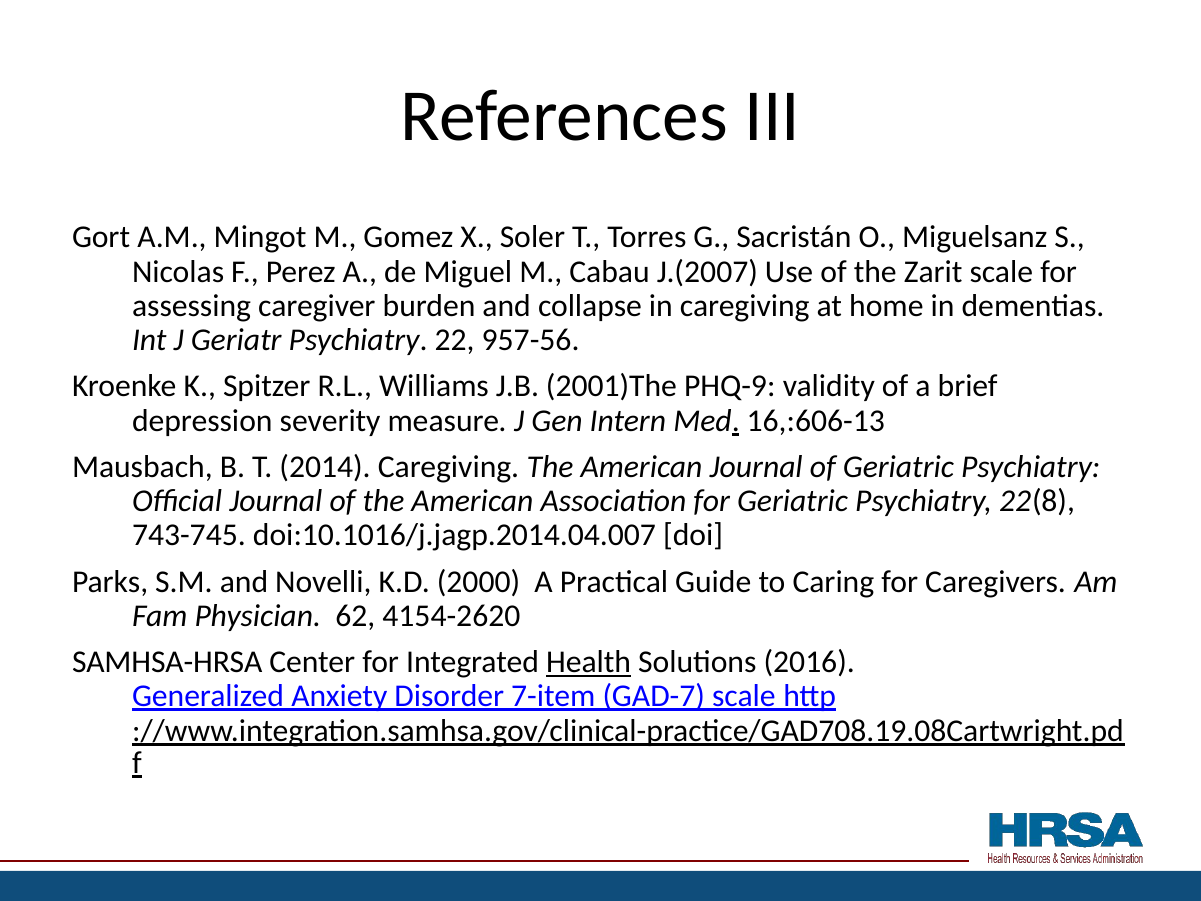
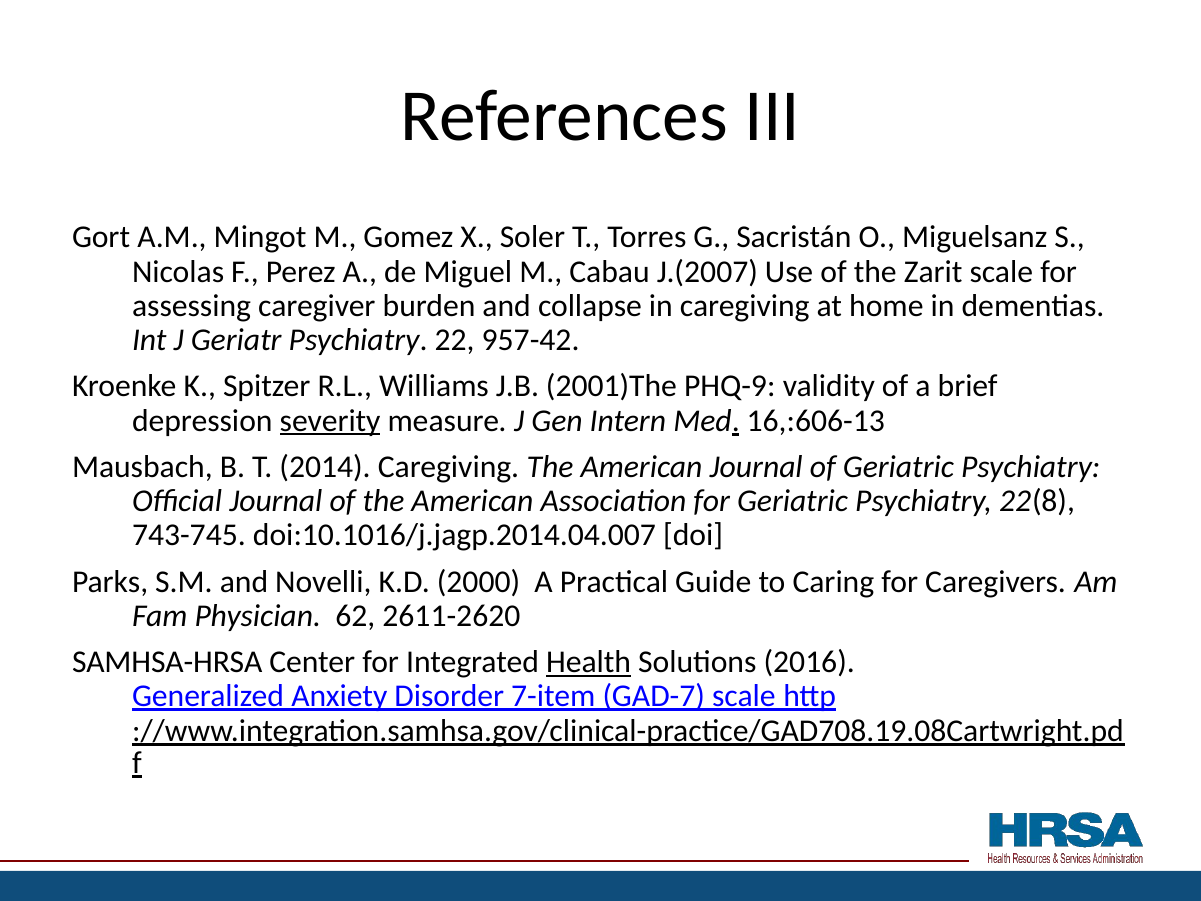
957-56: 957-56 -> 957-42
severity underline: none -> present
4154-2620: 4154-2620 -> 2611-2620
